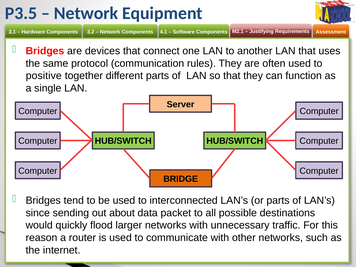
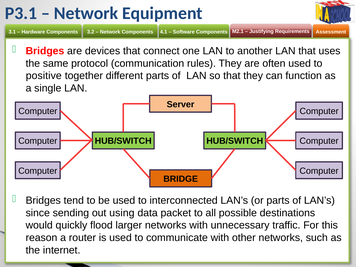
P3.5: P3.5 -> P3.1
about: about -> using
